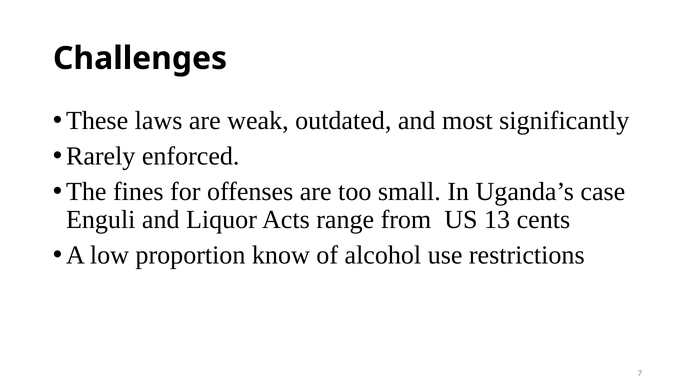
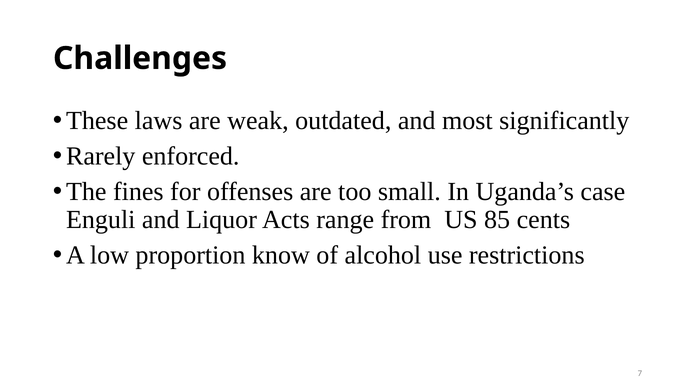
13: 13 -> 85
